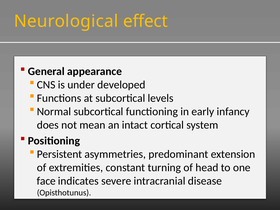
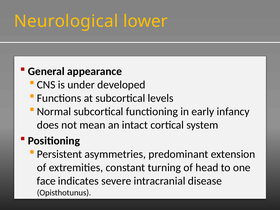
effect: effect -> lower
